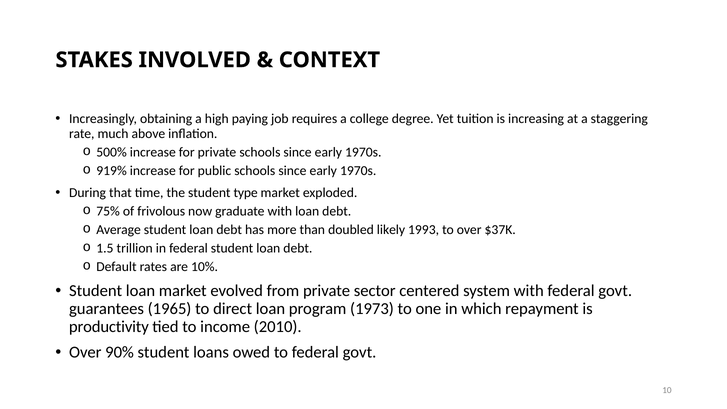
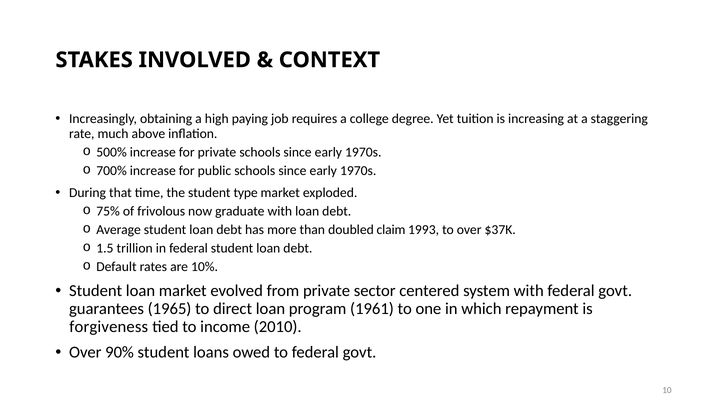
919%: 919% -> 700%
likely: likely -> claim
1973: 1973 -> 1961
productivity: productivity -> forgiveness
